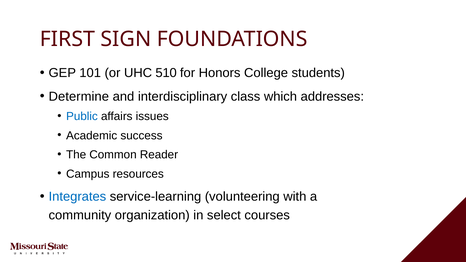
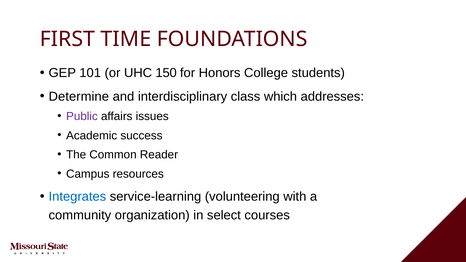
SIGN: SIGN -> TIME
510: 510 -> 150
Public colour: blue -> purple
